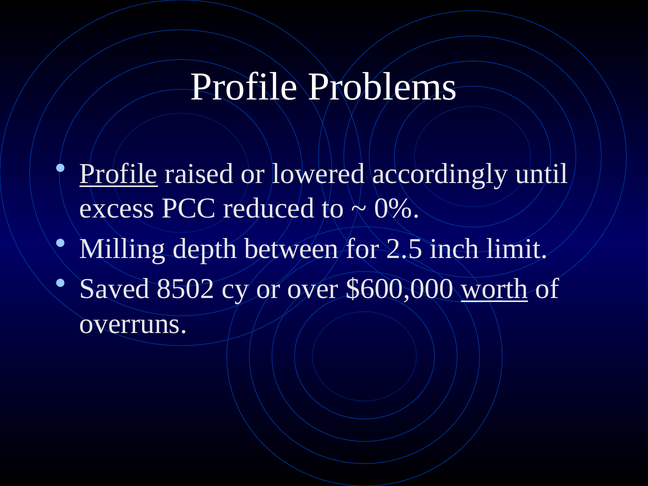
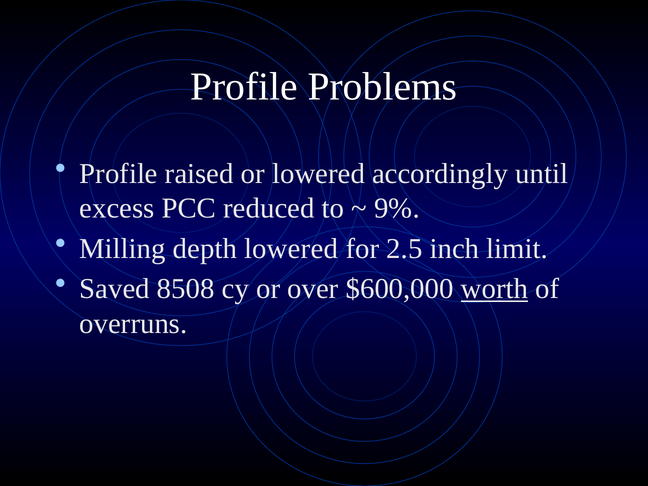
Profile at (119, 174) underline: present -> none
0%: 0% -> 9%
depth between: between -> lowered
8502: 8502 -> 8508
